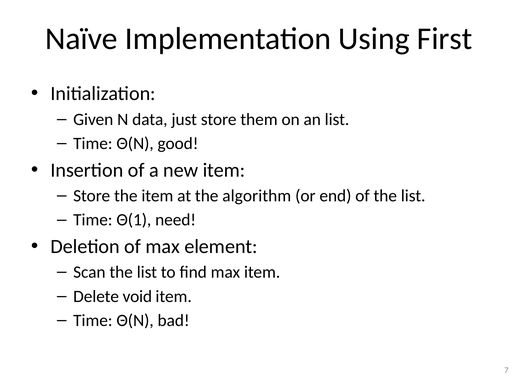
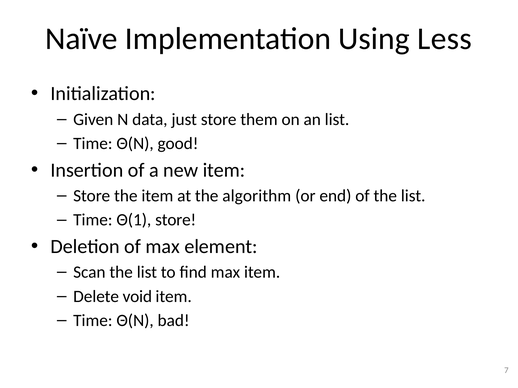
First: First -> Less
Θ(1 need: need -> store
